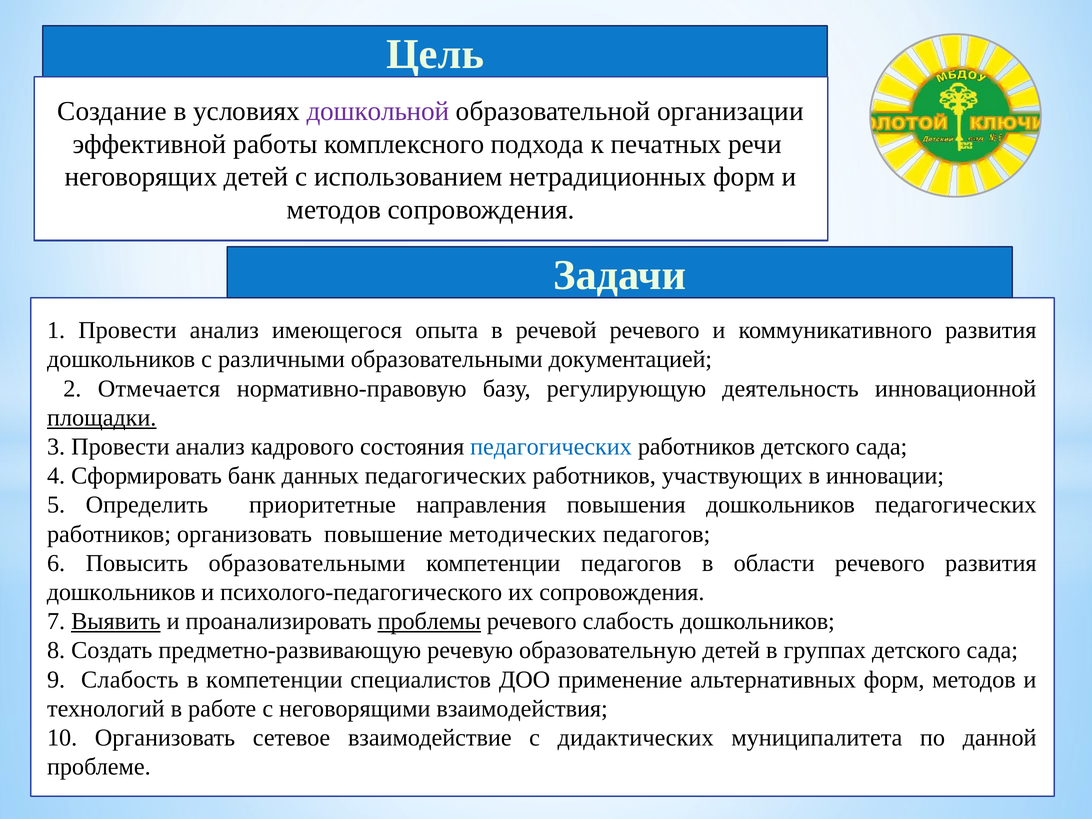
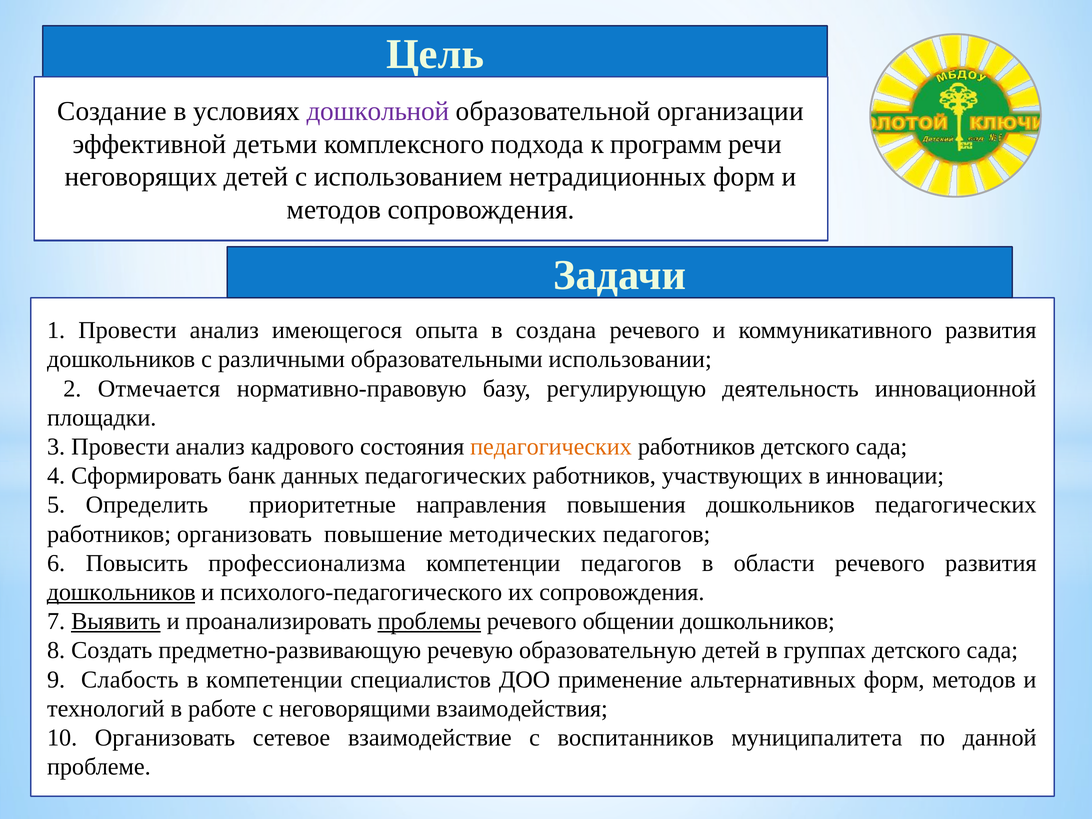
работы: работы -> детьми
печатных: печатных -> программ
речевой: речевой -> создана
документацией: документацией -> использовании
площадки underline: present -> none
педагогических at (551, 447) colour: blue -> orange
Повысить образовательными: образовательными -> профессионализма
дошкольников at (121, 592) underline: none -> present
речевого слабость: слабость -> общении
дидактических: дидактических -> воспитанников
